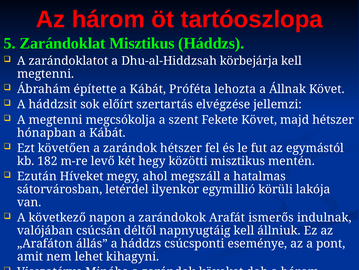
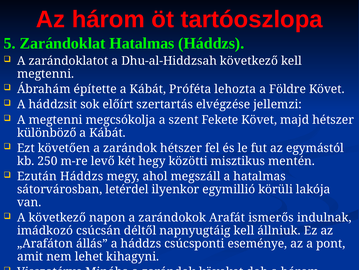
Zarándoklat Misztikus: Misztikus -> Hatalmas
Dhu-al-Hiddzsah körbejárja: körbejárja -> következő
Állnak: Állnak -> Földre
hónapban: hónapban -> különböző
182: 182 -> 250
Ezután Híveket: Híveket -> Háddzs
valójában: valójában -> imádkozó
